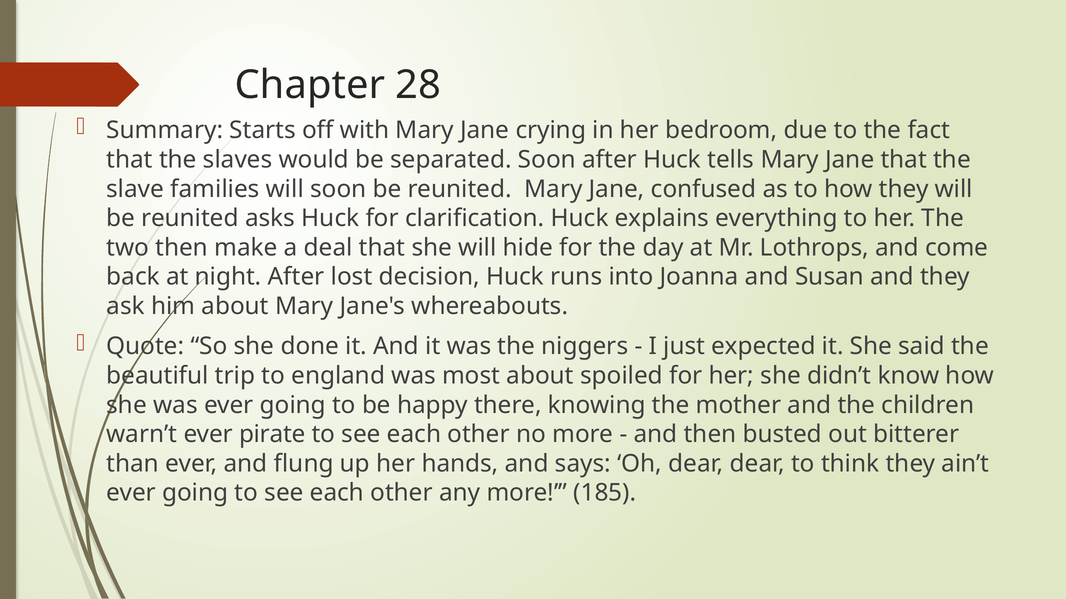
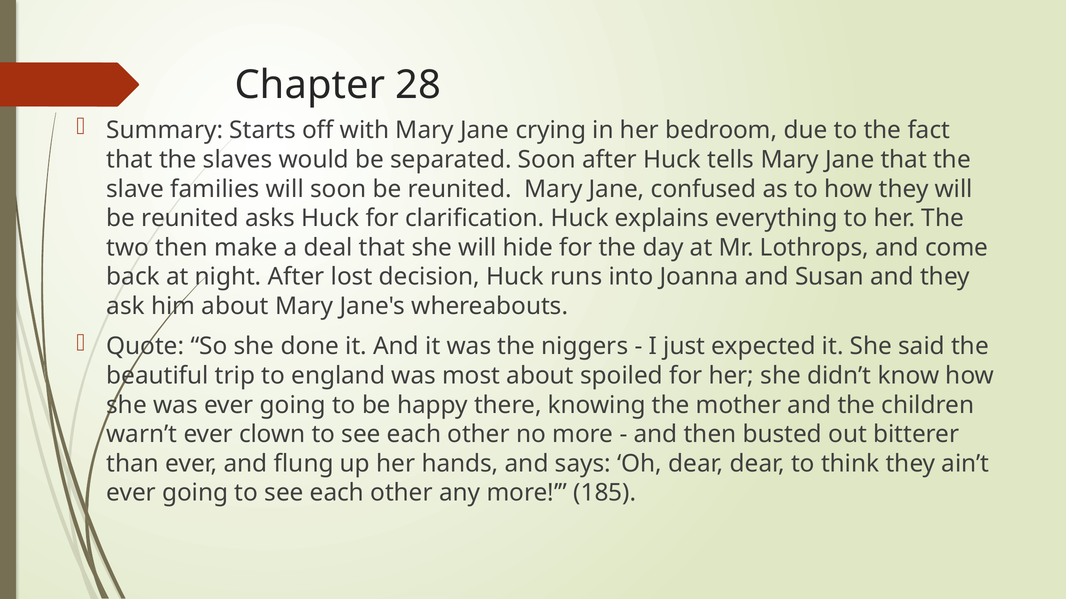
pirate: pirate -> clown
